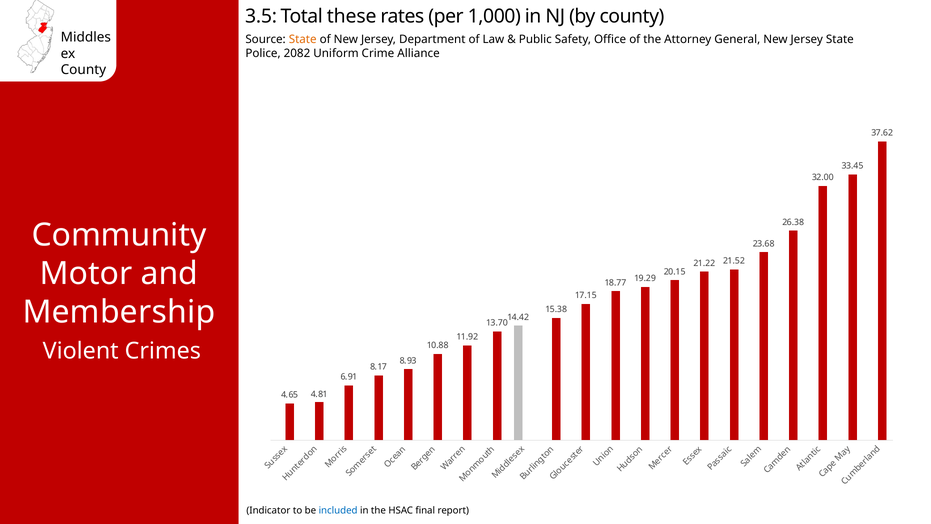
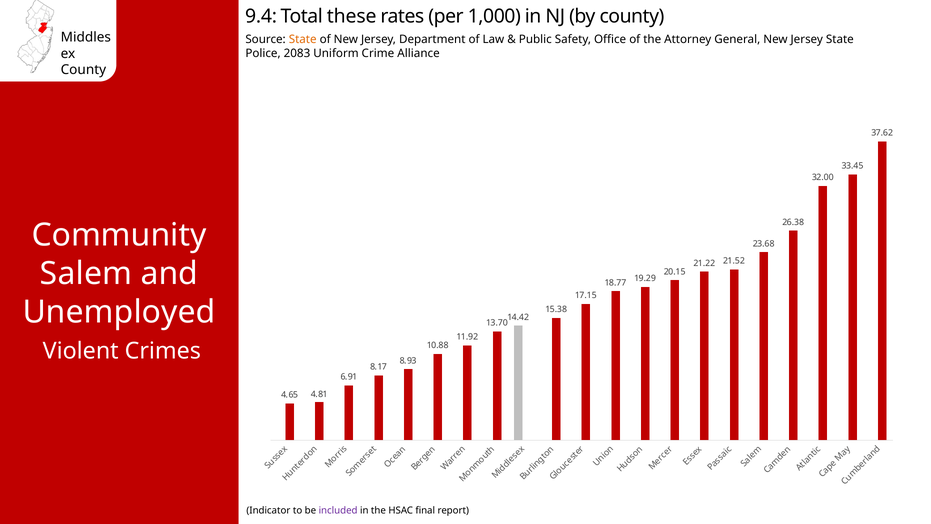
3.5: 3.5 -> 9.4
2082: 2082 -> 2083
Motor: Motor -> Salem
Membership: Membership -> Unemployed
included colour: blue -> purple
